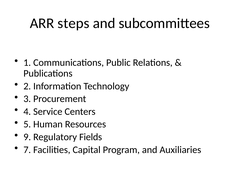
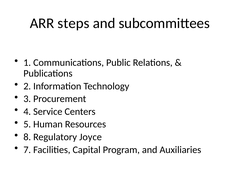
9: 9 -> 8
Fields: Fields -> Joyce
